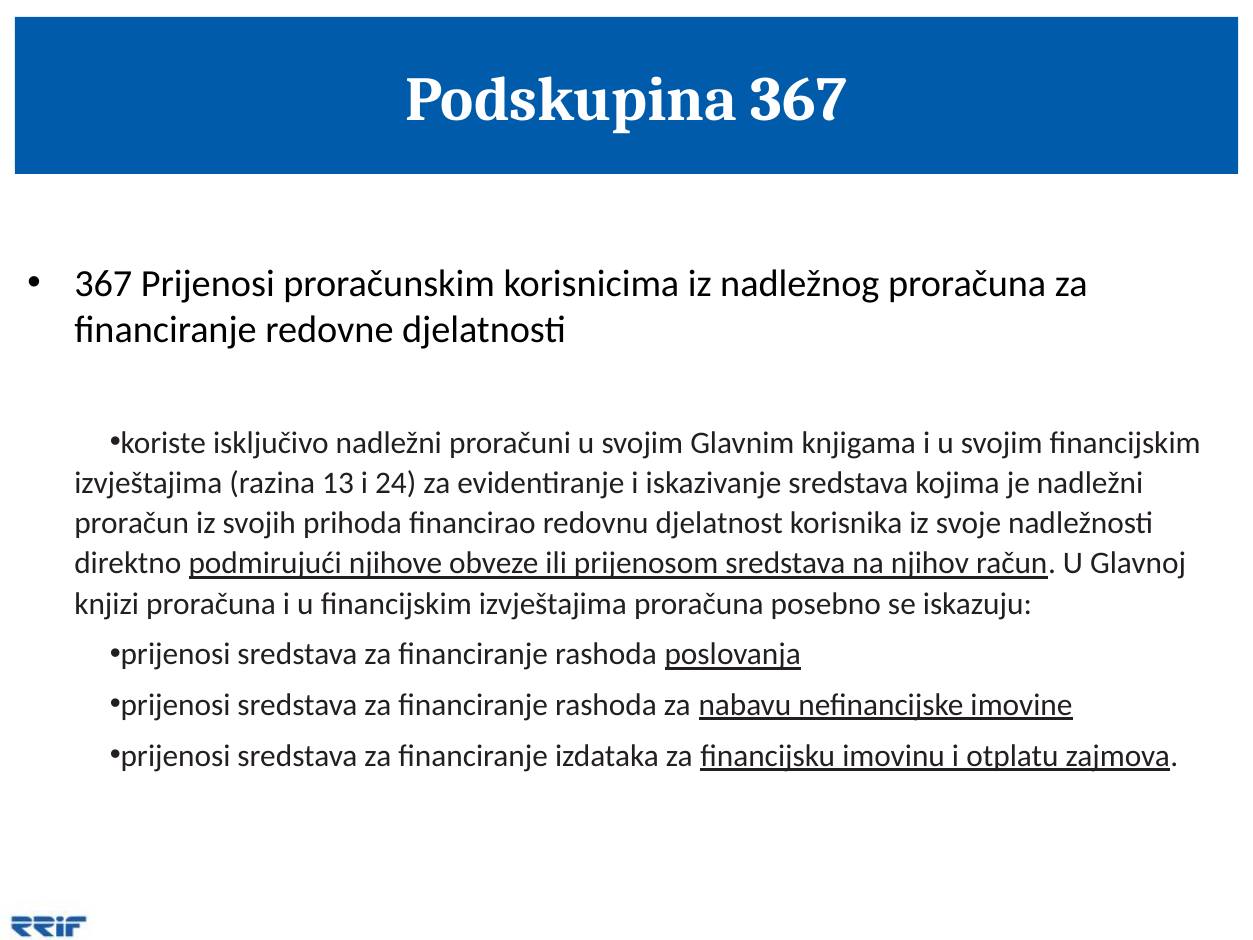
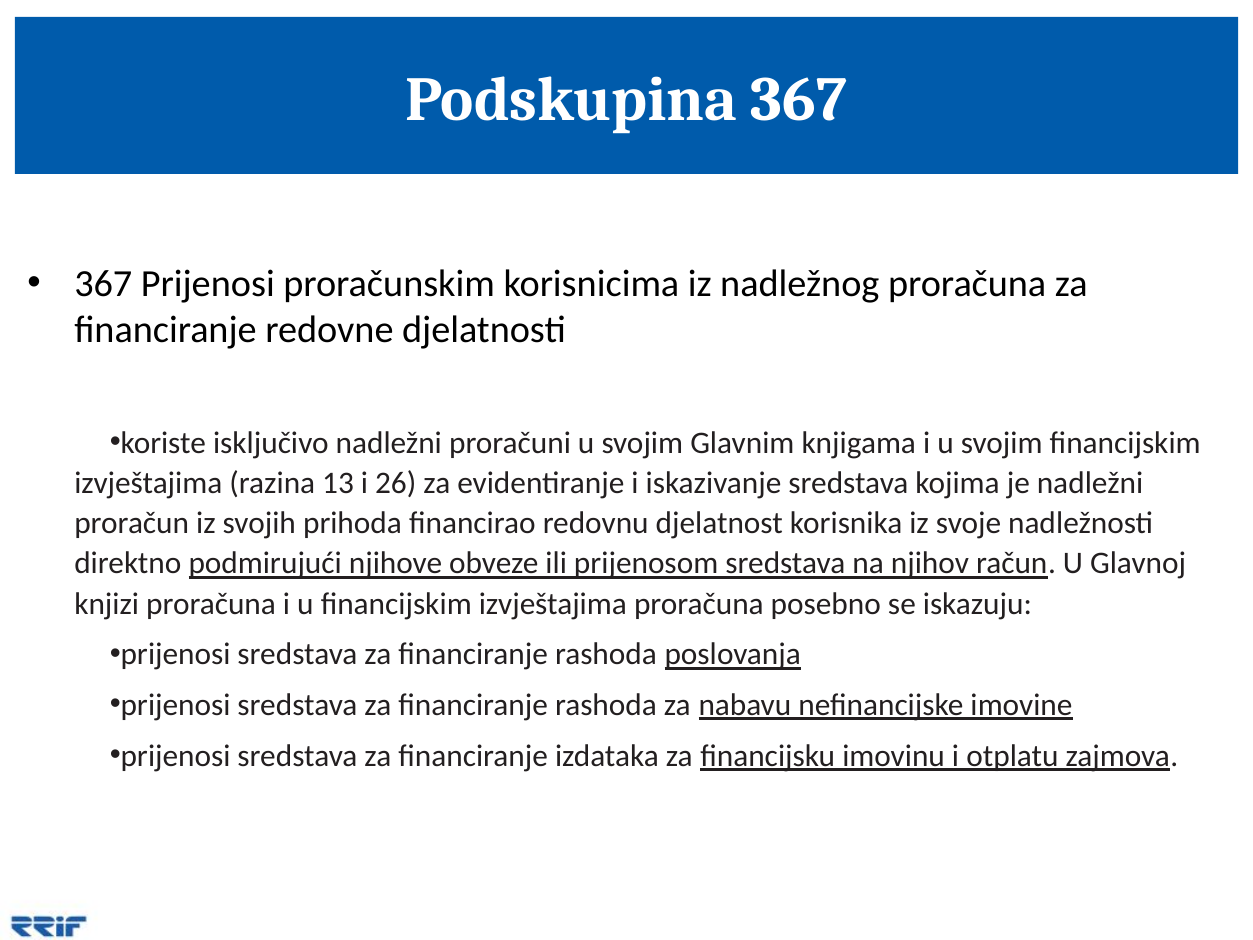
24: 24 -> 26
